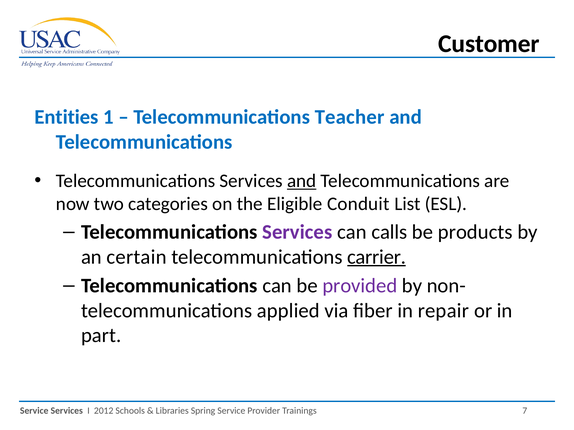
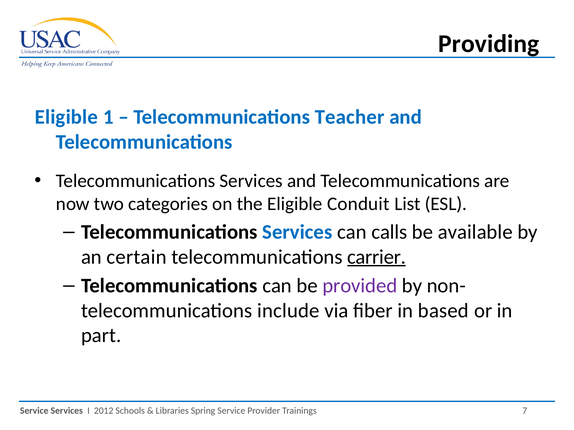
Customer: Customer -> Providing
Entities at (66, 117): Entities -> Eligible
and at (302, 181) underline: present -> none
Services at (297, 232) colour: purple -> blue
products: products -> available
applied: applied -> include
repair: repair -> based
